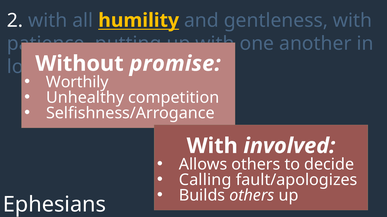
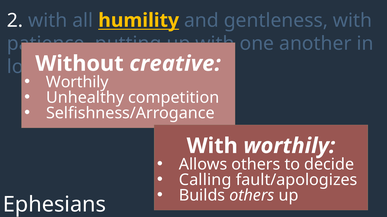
promise: promise -> creative
With involved: involved -> worthily
